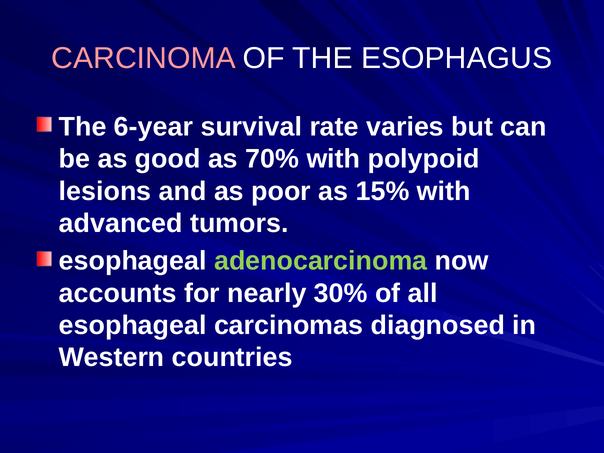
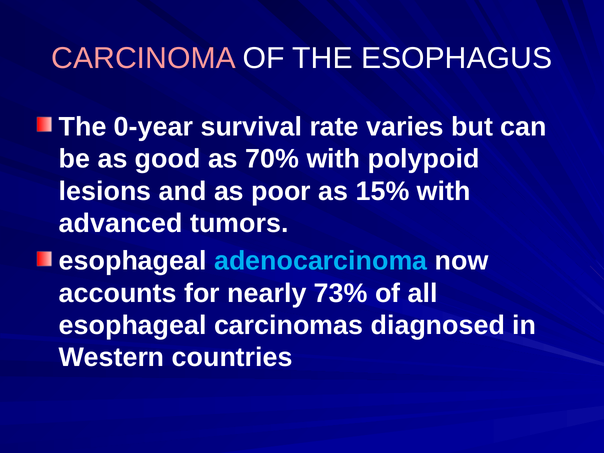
6-year: 6-year -> 0-year
adenocarcinoma colour: light green -> light blue
30%: 30% -> 73%
